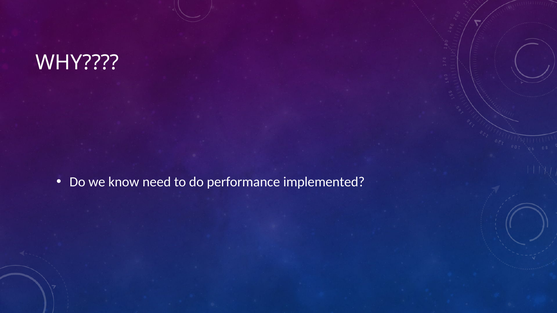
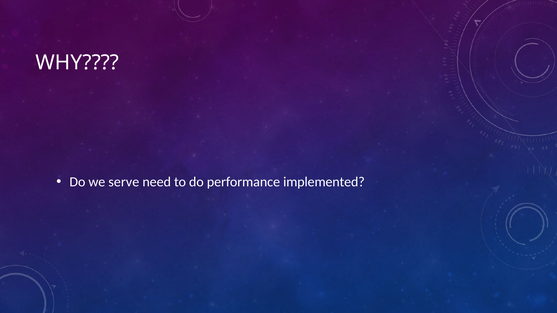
know: know -> serve
